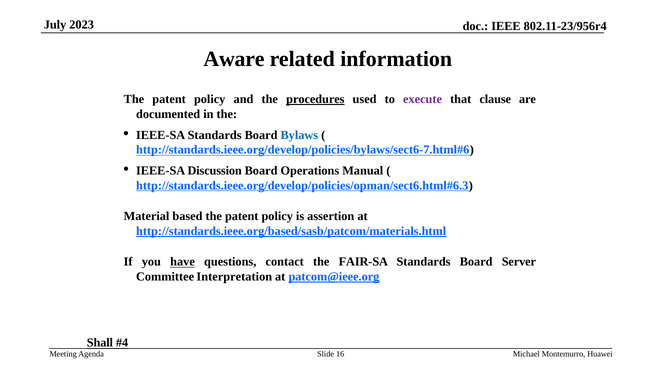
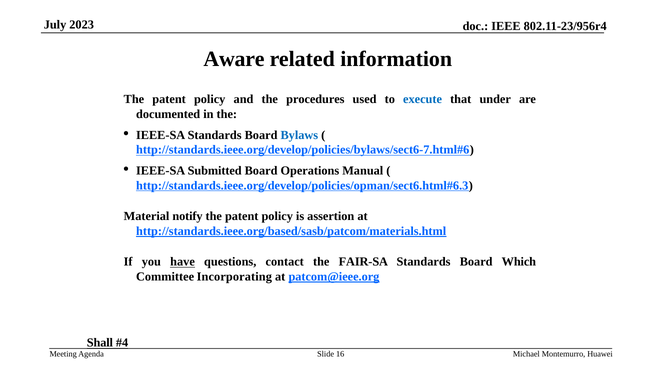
procedures underline: present -> none
execute colour: purple -> blue
clause: clause -> under
Discussion: Discussion -> Submitted
based: based -> notify
Server: Server -> Which
Interpretation: Interpretation -> Incorporating
